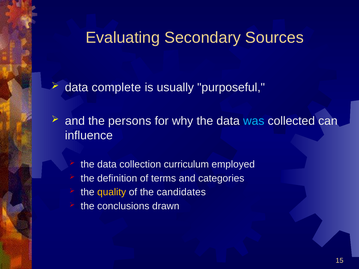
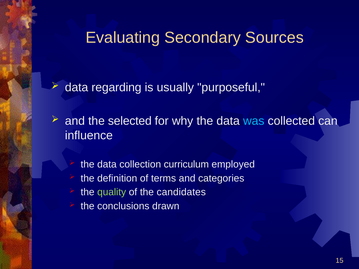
complete: complete -> regarding
persons: persons -> selected
quality colour: yellow -> light green
